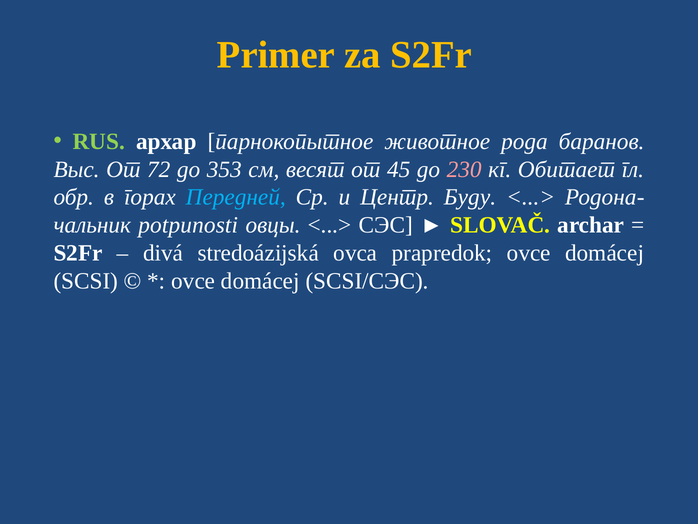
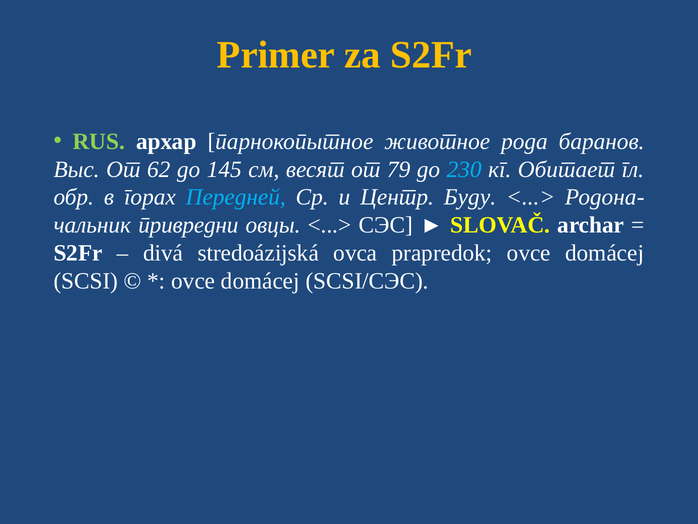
72: 72 -> 62
353: 353 -> 145
45: 45 -> 79
230 colour: pink -> light blue
potpunosti: potpunosti -> привредни
